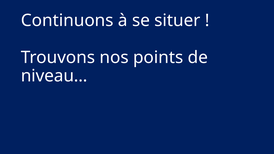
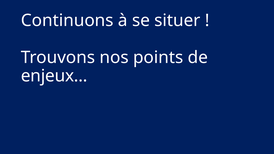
niveau…: niveau… -> enjeux…
